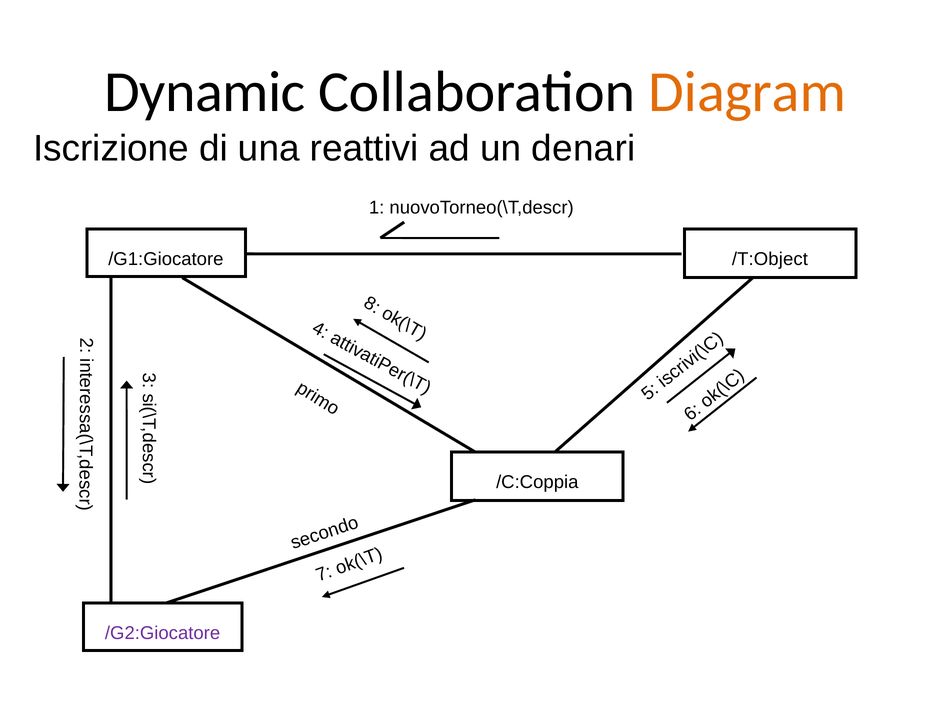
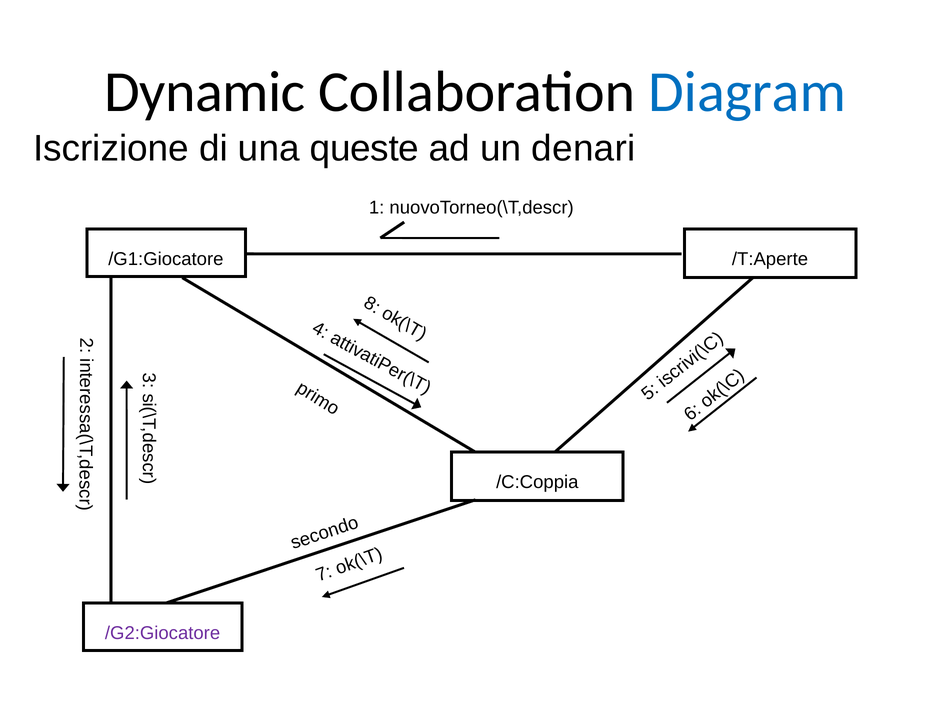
Diagram colour: orange -> blue
reattivi: reattivi -> queste
/T:Object: /T:Object -> /T:Aperte
